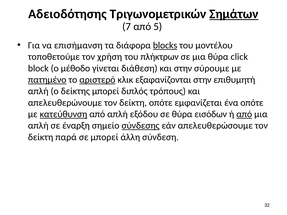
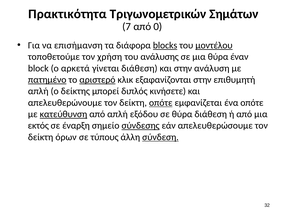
Αδειοδότησης: Αδειοδότησης -> Πρακτικότητα
Σημάτων underline: present -> none
5: 5 -> 0
μοντέλου underline: none -> present
πλήκτρων: πλήκτρων -> ανάλυσης
click: click -> έναν
μέθοδο: μέθοδο -> αρκετά
σύρουμε: σύρουμε -> ανάλυση
τρόπους: τρόπους -> κινήσετε
οπότε at (161, 103) underline: none -> present
θύρα εισόδων: εισόδων -> διάθεση
από at (244, 114) underline: present -> none
απλή at (38, 126): απλή -> εκτός
παρά: παρά -> όρων
σε μπορεί: μπορεί -> τύπους
σύνδεση underline: none -> present
